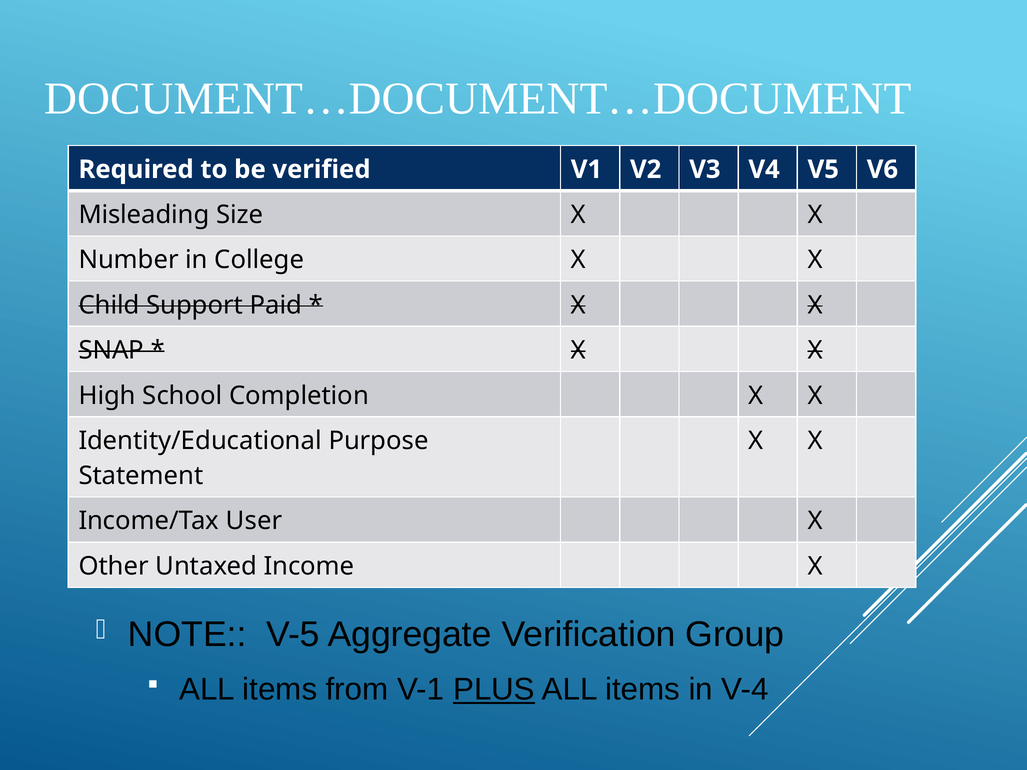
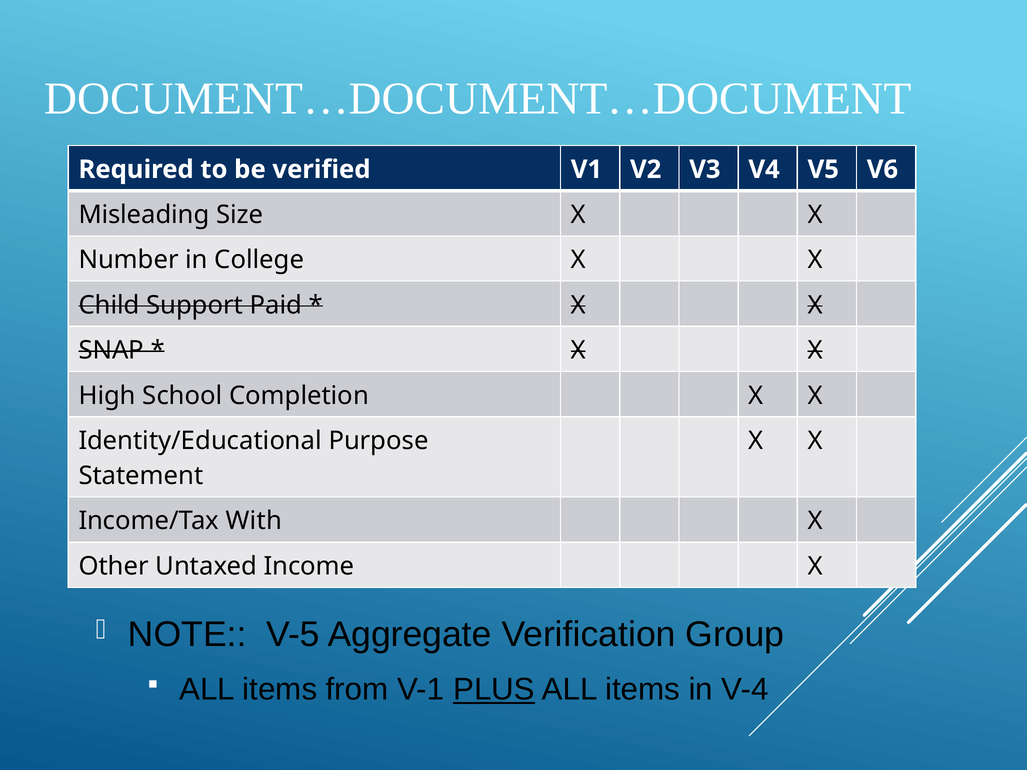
User: User -> With
